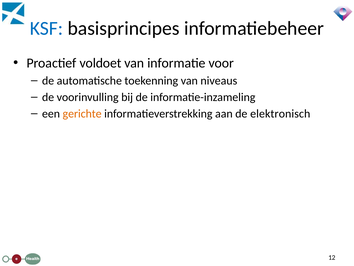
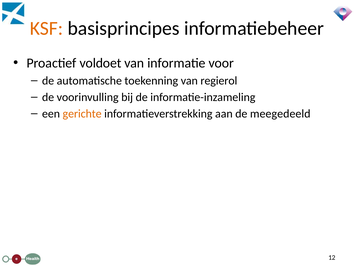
KSF colour: blue -> orange
niveaus: niveaus -> regierol
elektronisch: elektronisch -> meegedeeld
